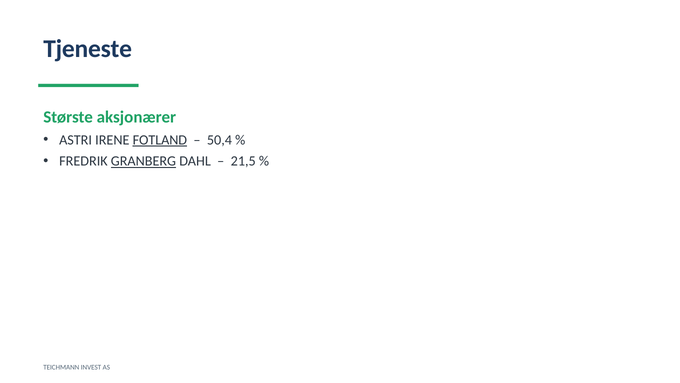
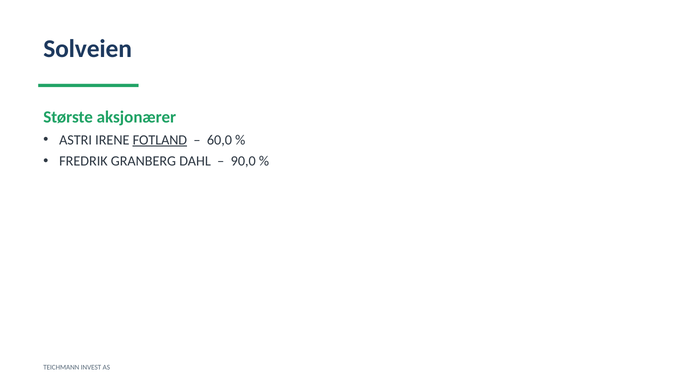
Tjeneste: Tjeneste -> Solveien
50,4: 50,4 -> 60,0
GRANBERG underline: present -> none
21,5: 21,5 -> 90,0
